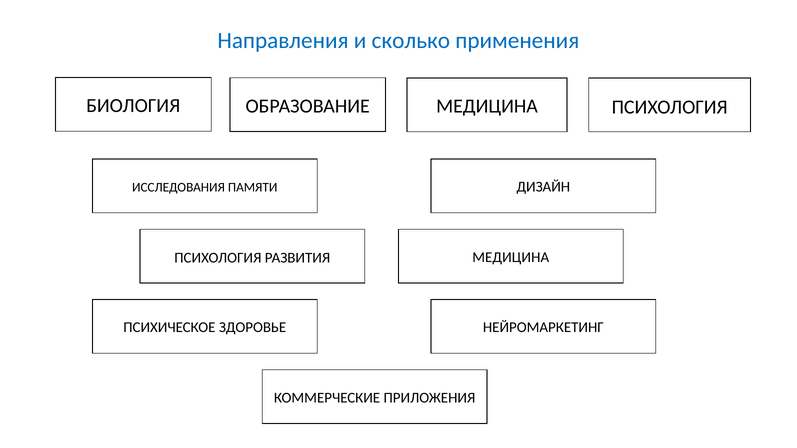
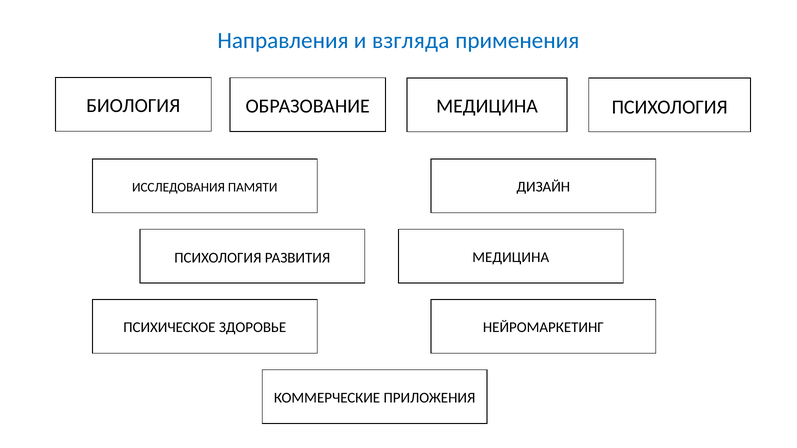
сколько: сколько -> взгляда
